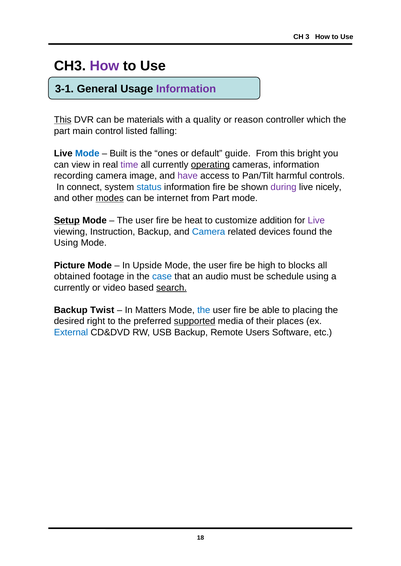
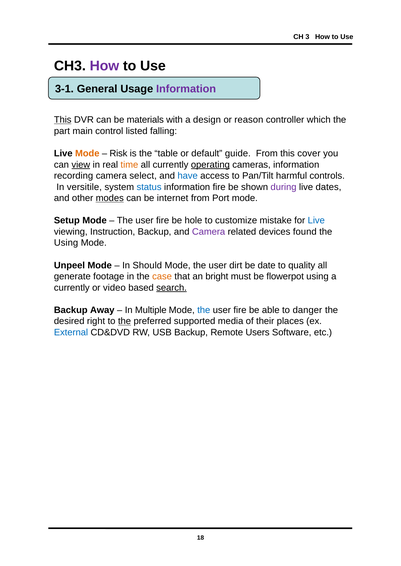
quality: quality -> design
Mode at (87, 153) colour: blue -> orange
Built: Built -> Risk
ones: ones -> table
bright: bright -> cover
view underline: none -> present
time colour: purple -> orange
image: image -> select
have colour: purple -> blue
connect: connect -> versitile
nicely: nicely -> dates
from Part: Part -> Port
Setup underline: present -> none
heat: heat -> hole
addition: addition -> mistake
Live at (316, 221) colour: purple -> blue
Camera at (209, 232) colour: blue -> purple
Picture: Picture -> Unpeel
Upside: Upside -> Should
fire at (236, 265): fire -> dirt
high: high -> date
blocks: blocks -> quality
obtained: obtained -> generate
case colour: blue -> orange
audio: audio -> bright
schedule: schedule -> flowerpot
Twist: Twist -> Away
Matters: Matters -> Multiple
placing: placing -> danger
the at (125, 321) underline: none -> present
supported underline: present -> none
